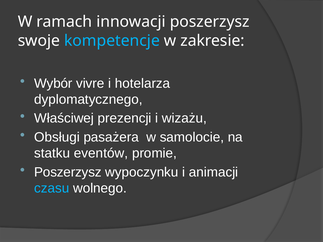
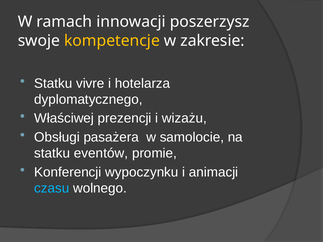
kompetencje colour: light blue -> yellow
Wybór at (53, 83): Wybór -> Statku
Poszerzysz at (68, 172): Poszerzysz -> Konferencji
